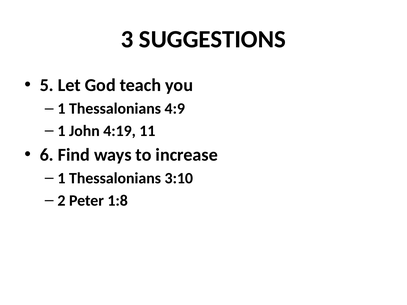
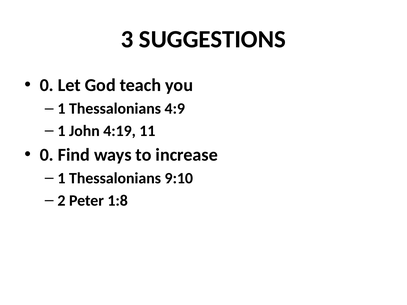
5 at (47, 85): 5 -> 0
6 at (47, 155): 6 -> 0
3:10: 3:10 -> 9:10
